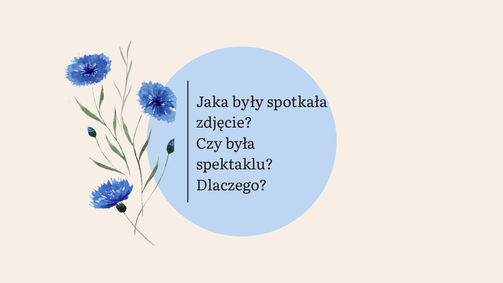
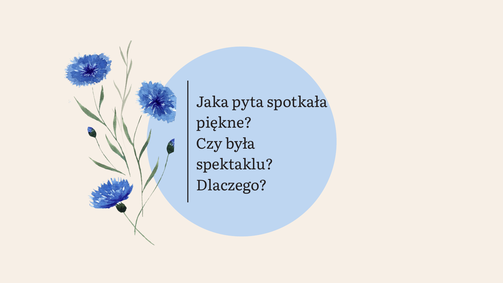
były: były -> pyta
zdjęcie: zdjęcie -> piękne
